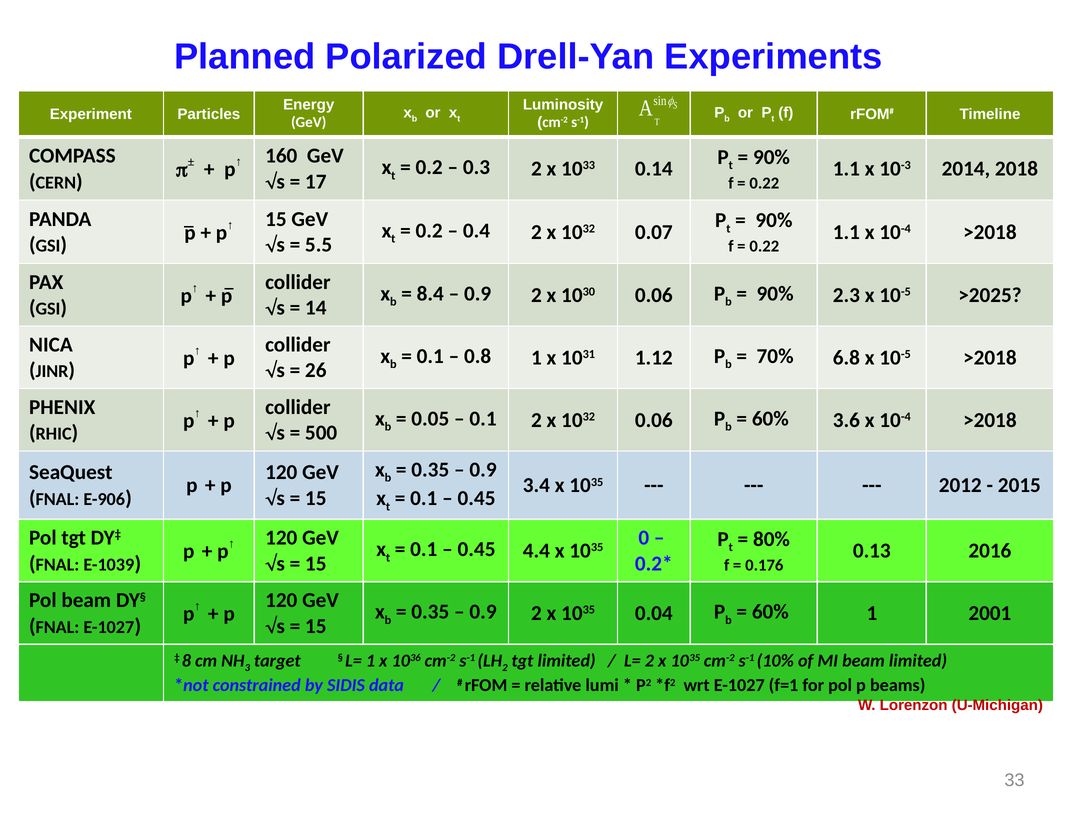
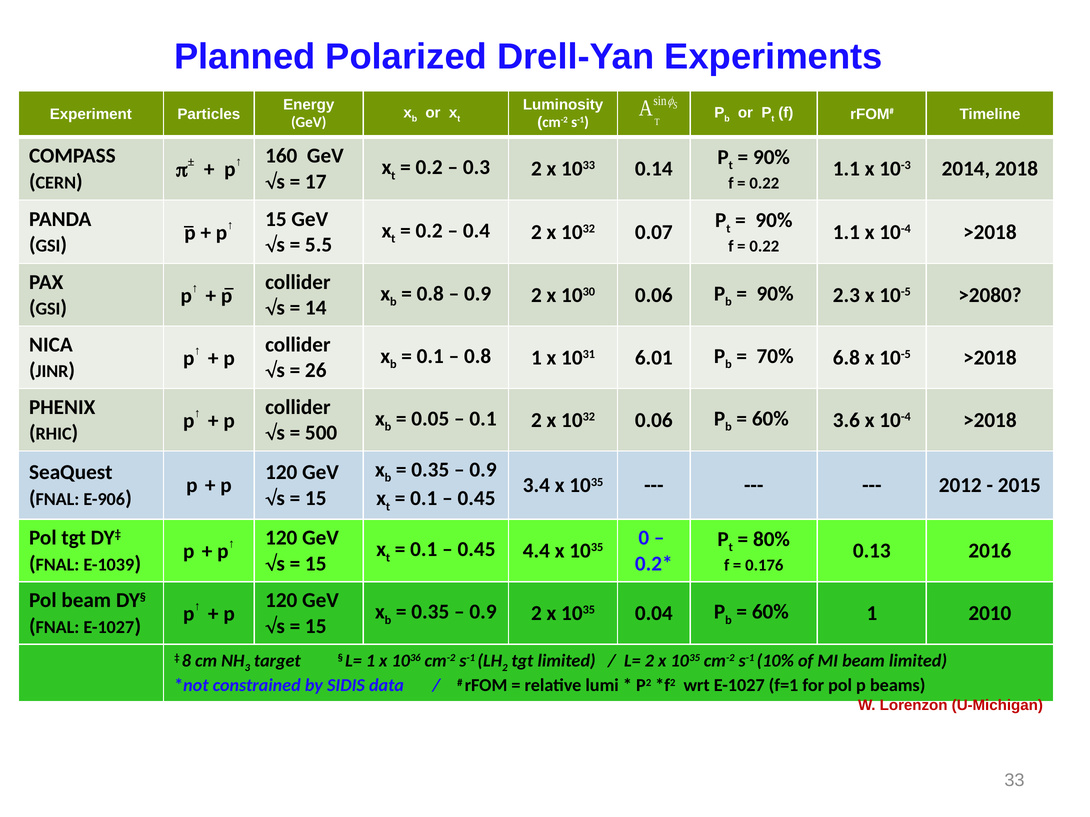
8.4 at (430, 294): 8.4 -> 0.8
>2025: >2025 -> >2080
1.12: 1.12 -> 6.01
2001: 2001 -> 2010
